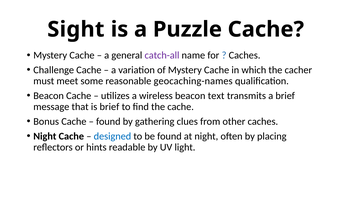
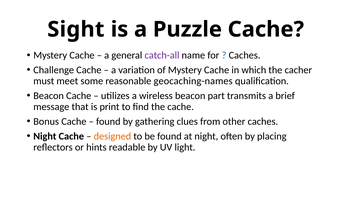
text: text -> part
is brief: brief -> print
designed colour: blue -> orange
